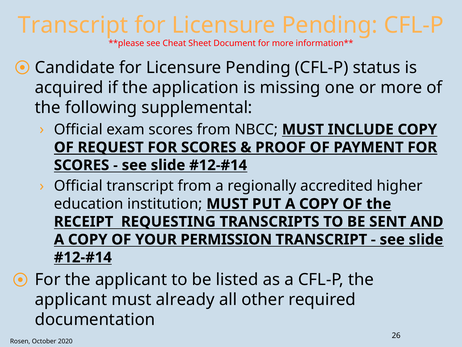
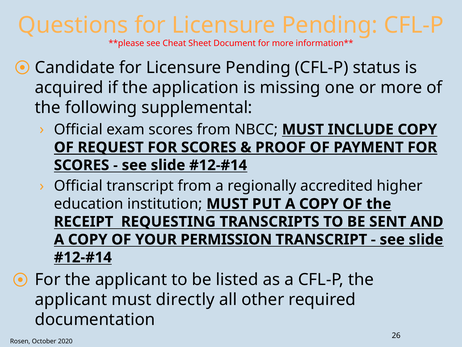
Transcript at (73, 25): Transcript -> Questions
already: already -> directly
